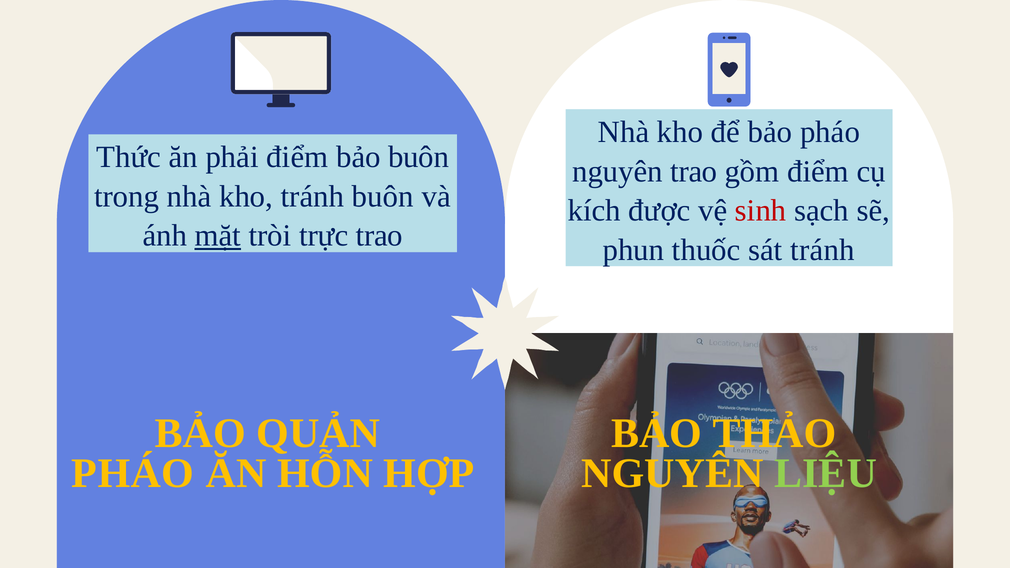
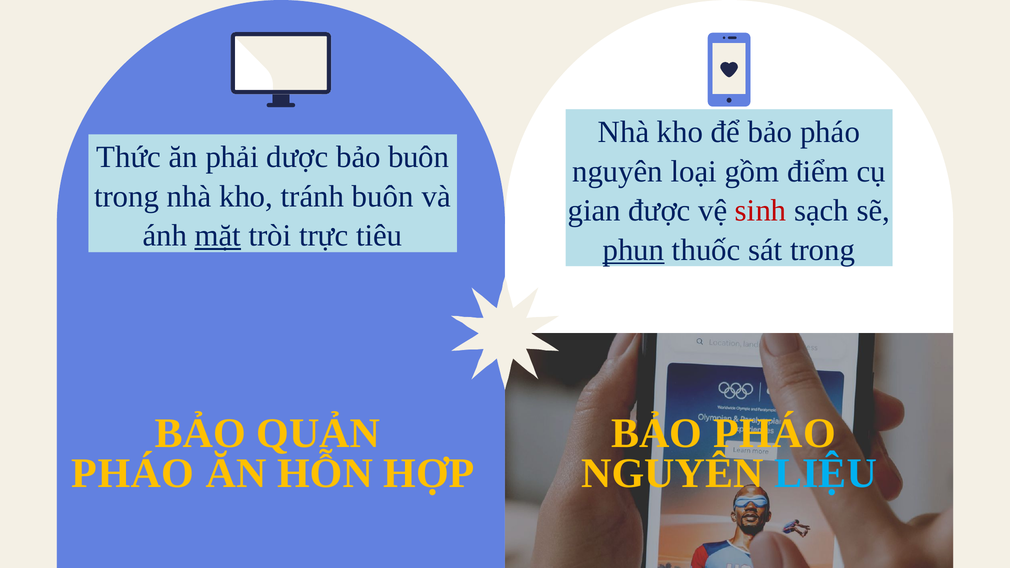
phải điểm: điểm -> dược
nguyên trao: trao -> loại
kích: kích -> gian
trực trao: trao -> tiêu
phun underline: none -> present
sát tránh: tránh -> trong
THẢO at (775, 434): THẢO -> PHÁO
LIỆU colour: light green -> light blue
